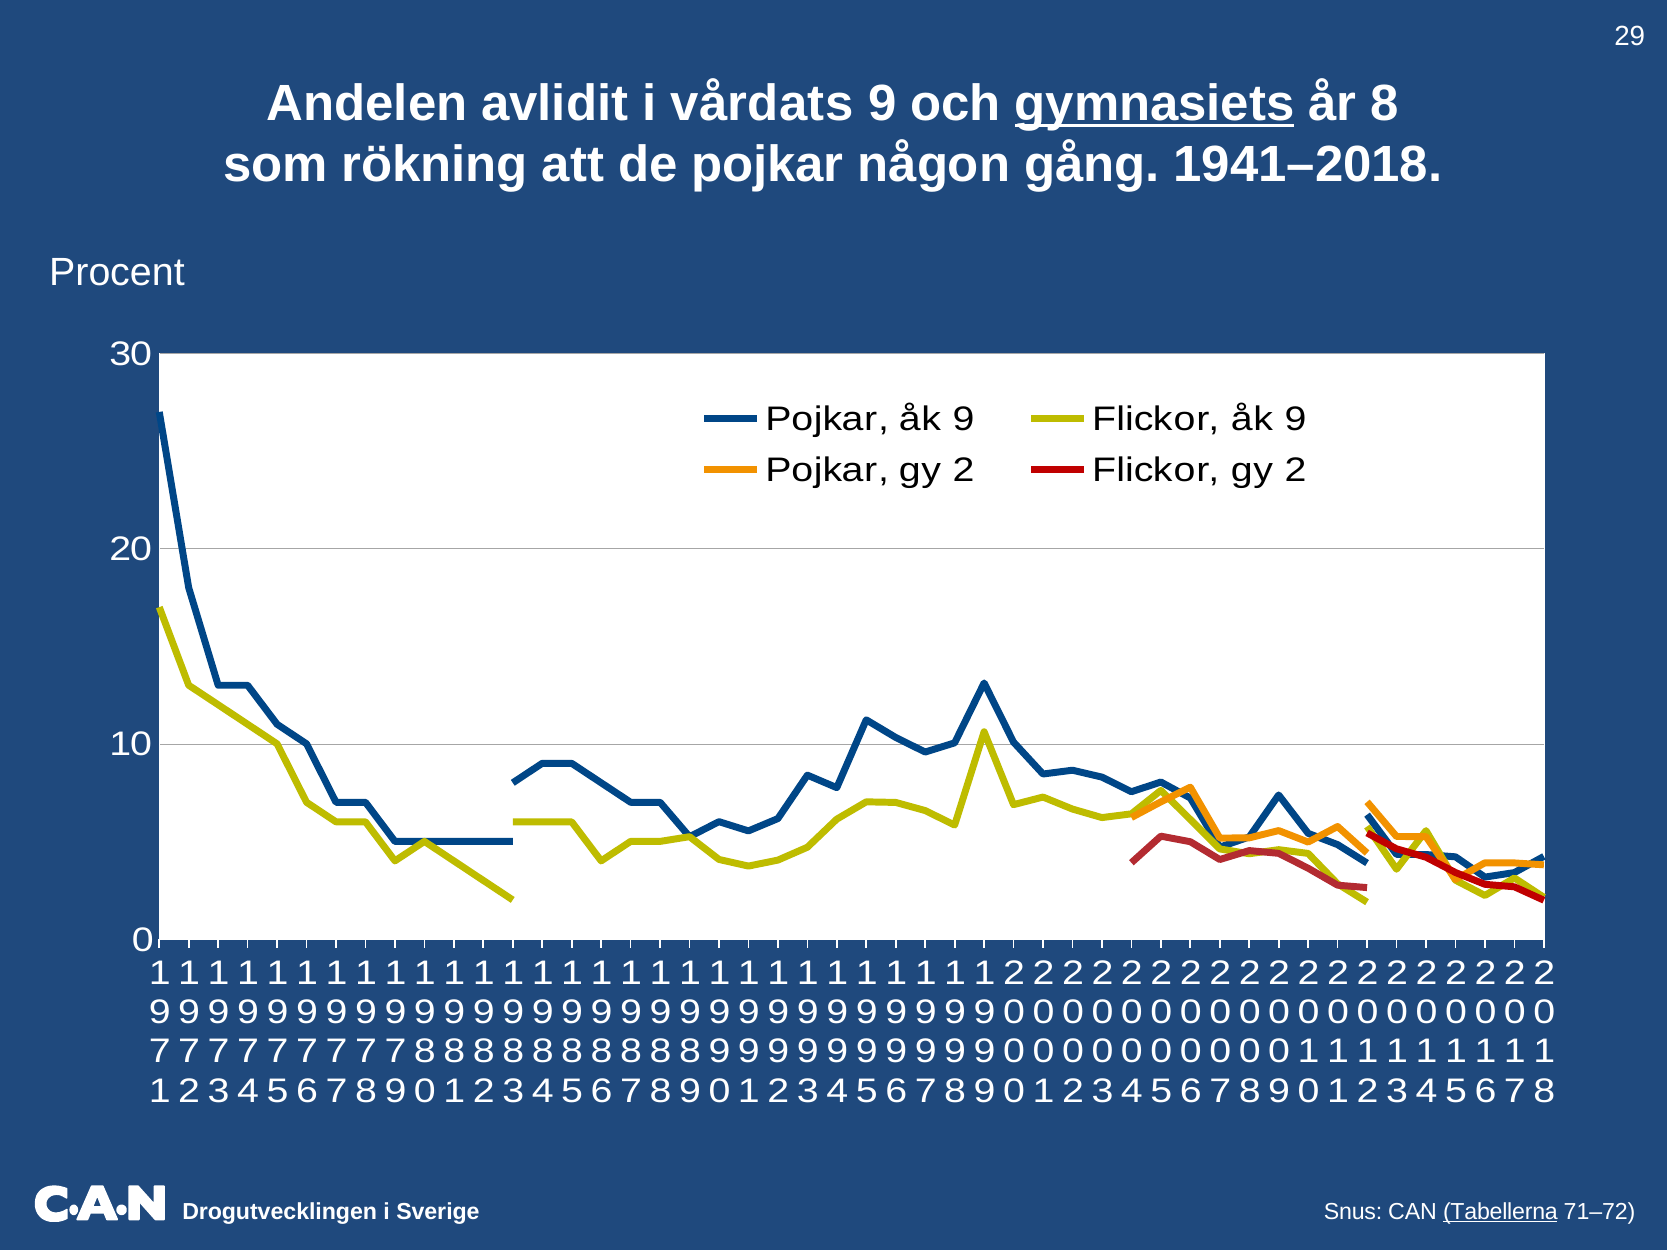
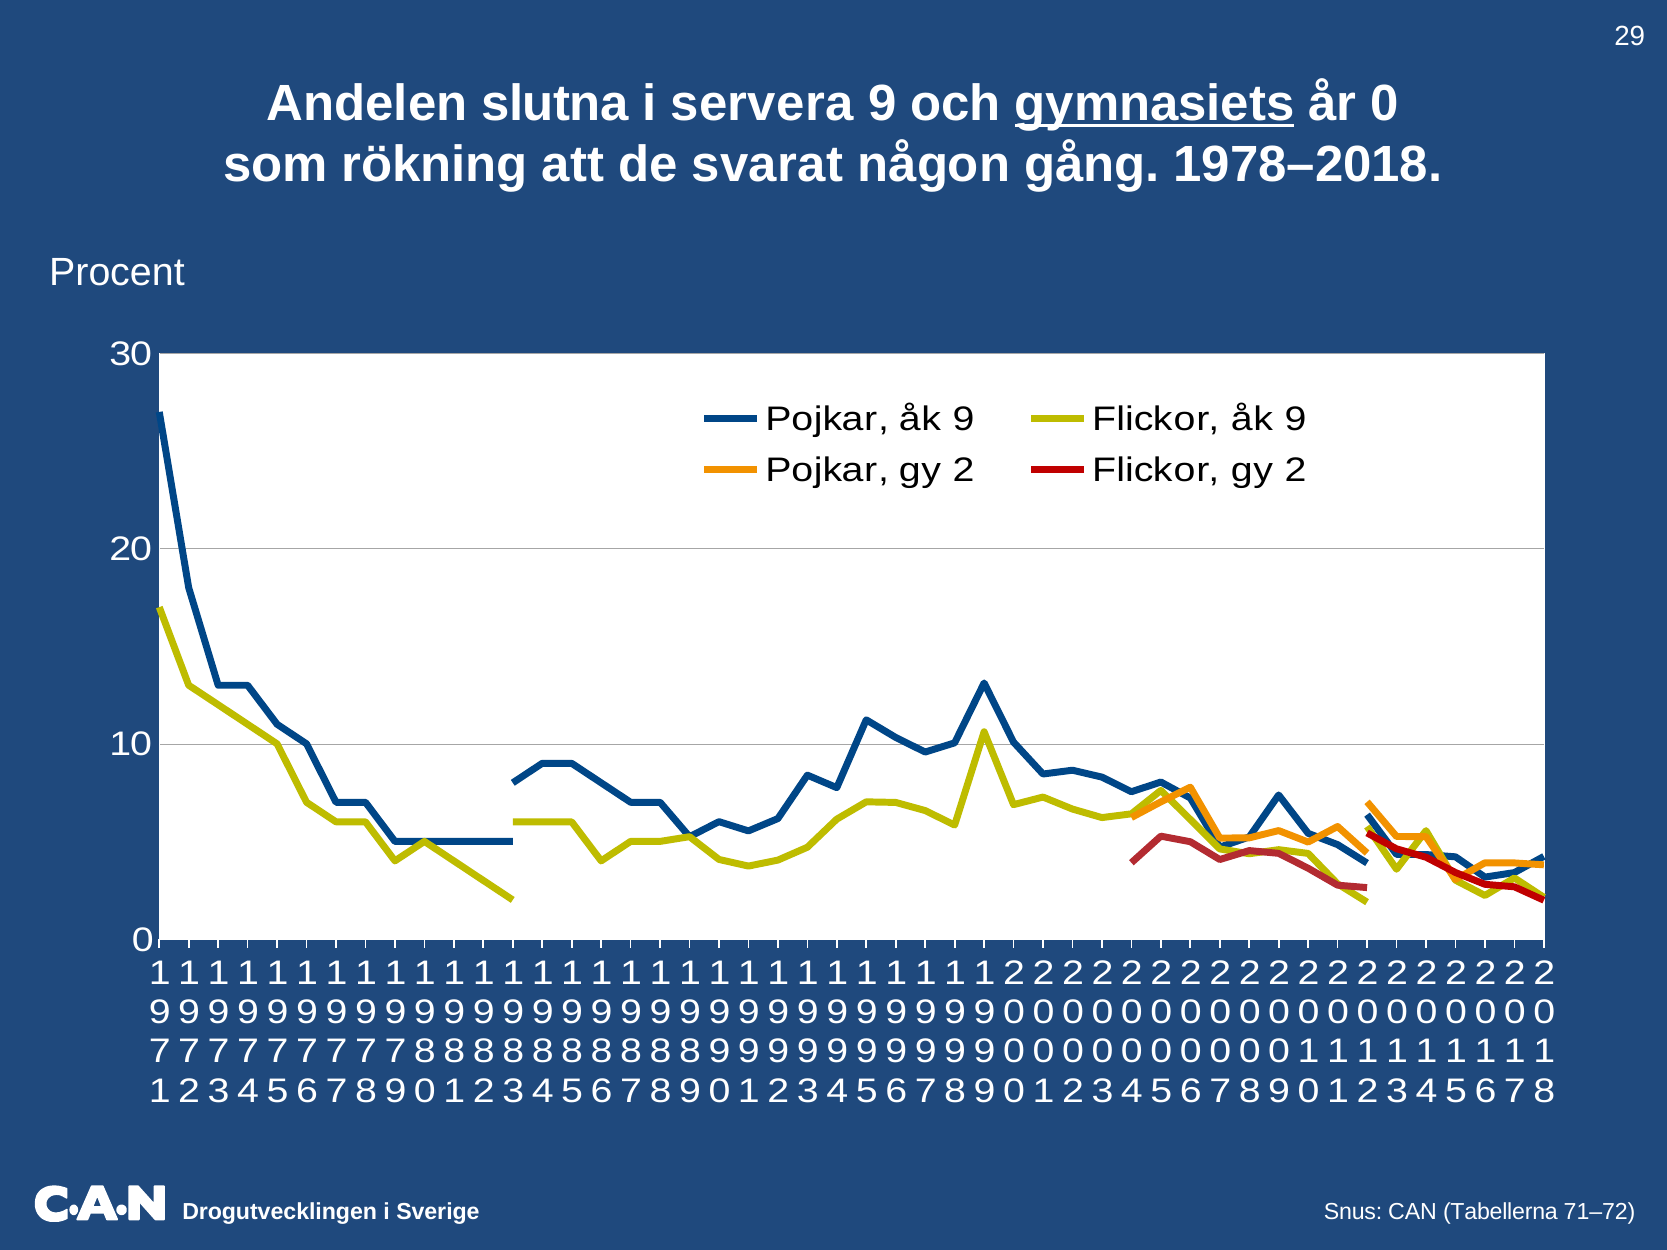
avlidit: avlidit -> slutna
vårdats: vårdats -> servera
år 8: 8 -> 0
de pojkar: pojkar -> svarat
1941–2018: 1941–2018 -> 1978–2018
Tabellerna underline: present -> none
